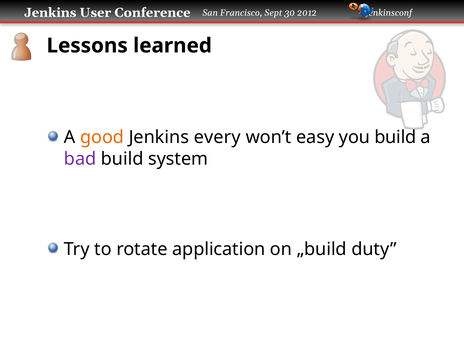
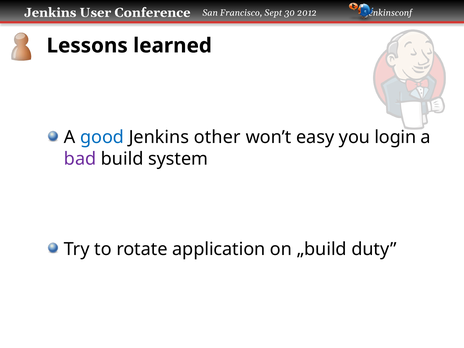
good colour: orange -> blue
every: every -> other
you build: build -> login
